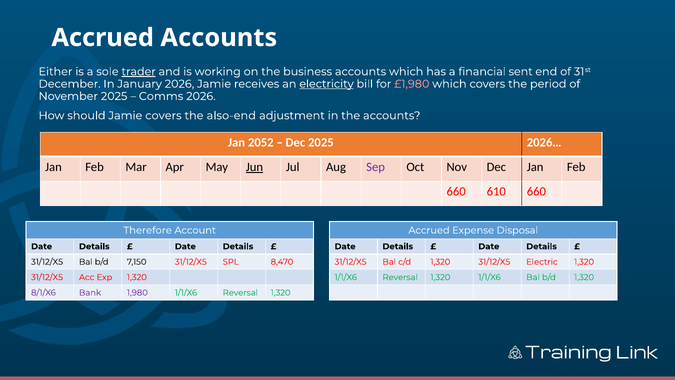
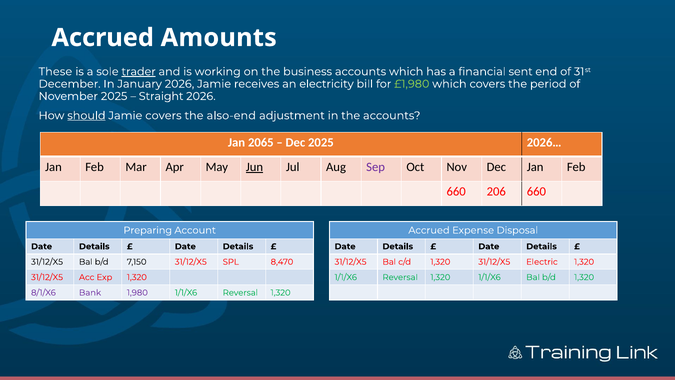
Accrued Accounts: Accounts -> Amounts
Either: Either -> These
electricity underline: present -> none
£1,980 colour: pink -> light green
Comms: Comms -> Straight
should underline: none -> present
2052: 2052 -> 2065
610: 610 -> 206
Therefore: Therefore -> Preparing
